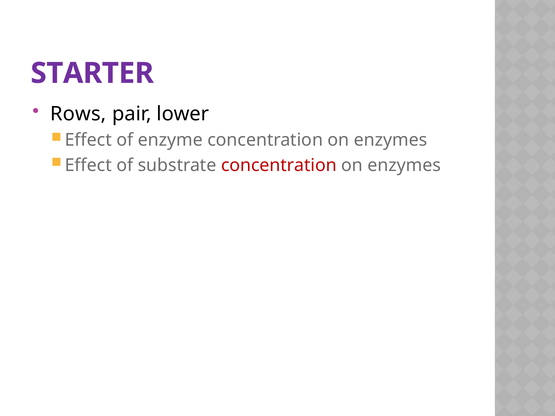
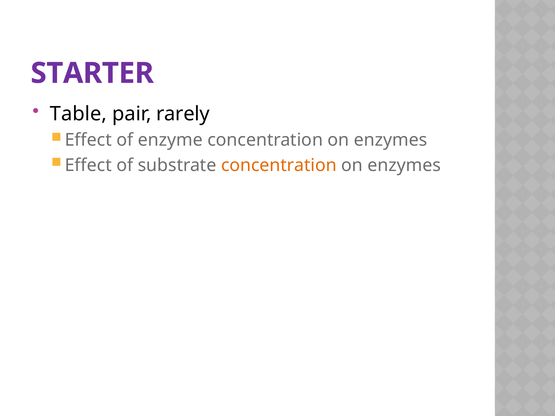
Rows: Rows -> Table
lower: lower -> rarely
concentration at (279, 165) colour: red -> orange
